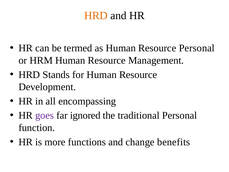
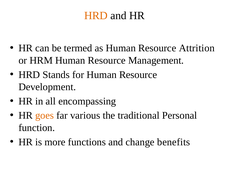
Resource Personal: Personal -> Attrition
goes colour: purple -> orange
ignored: ignored -> various
